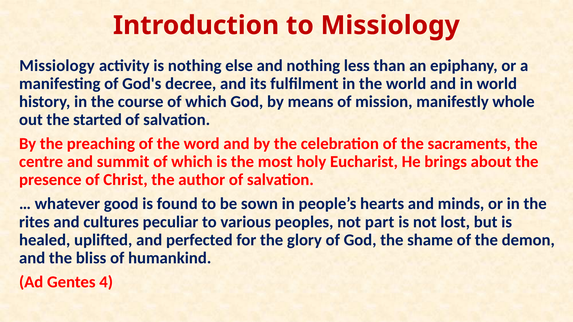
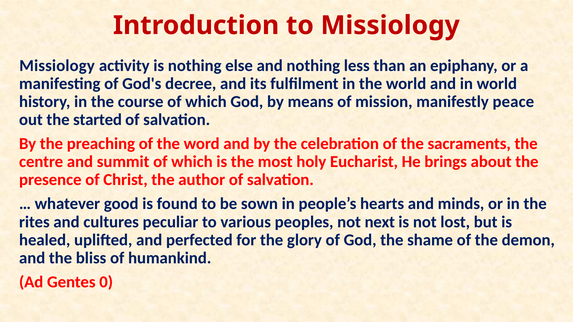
whole: whole -> peace
part: part -> next
4: 4 -> 0
